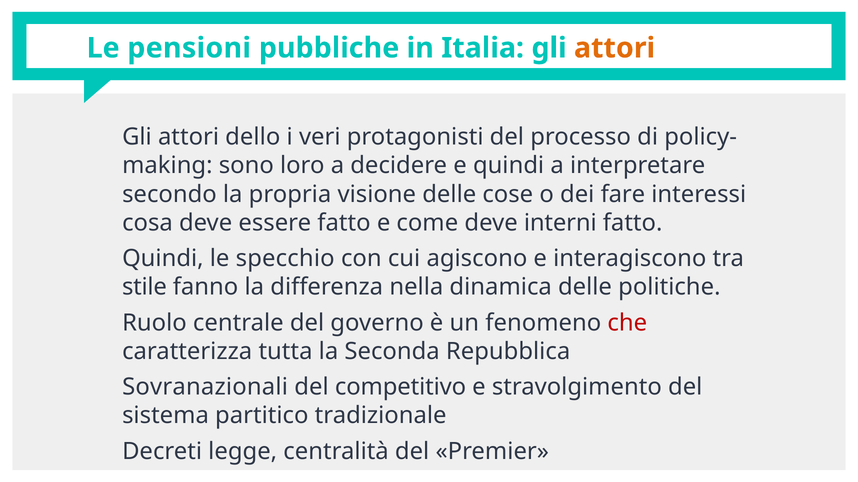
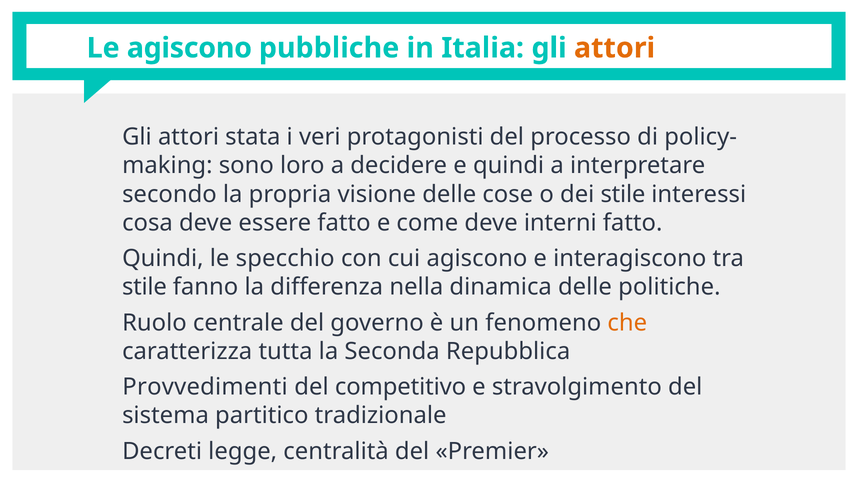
Le pensioni: pensioni -> agiscono
dello: dello -> stata
dei fare: fare -> stile
che colour: red -> orange
Sovranazionali: Sovranazionali -> Provvedimenti
